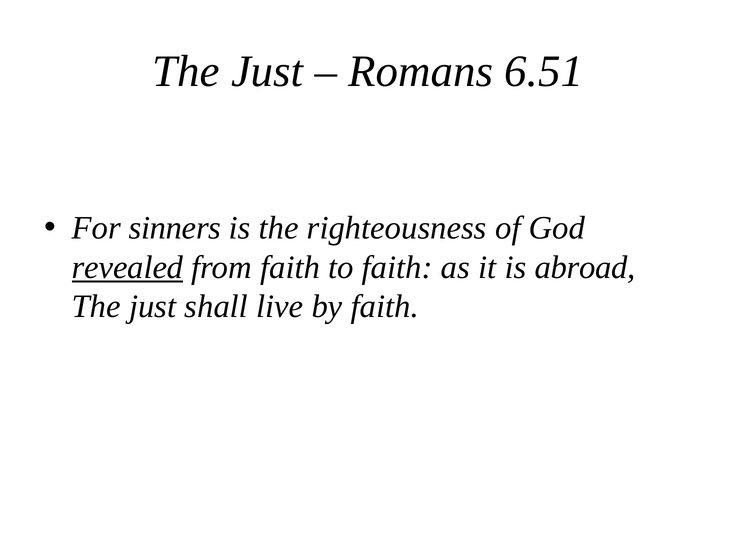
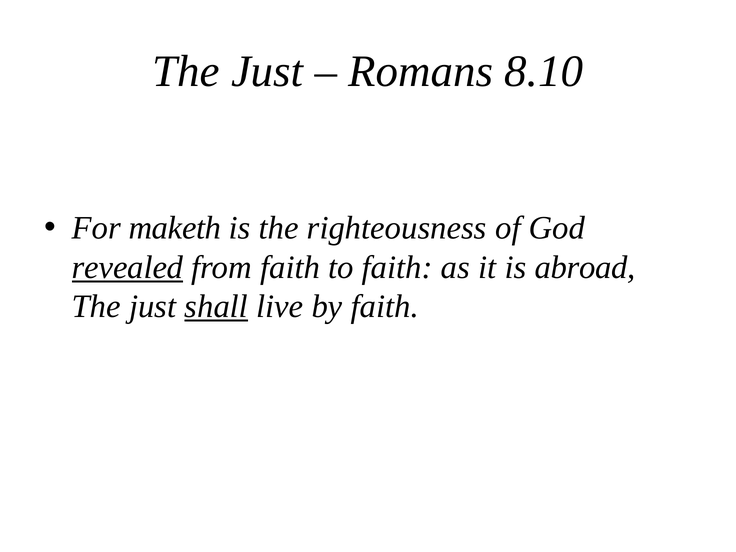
6.51: 6.51 -> 8.10
sinners: sinners -> maketh
shall underline: none -> present
